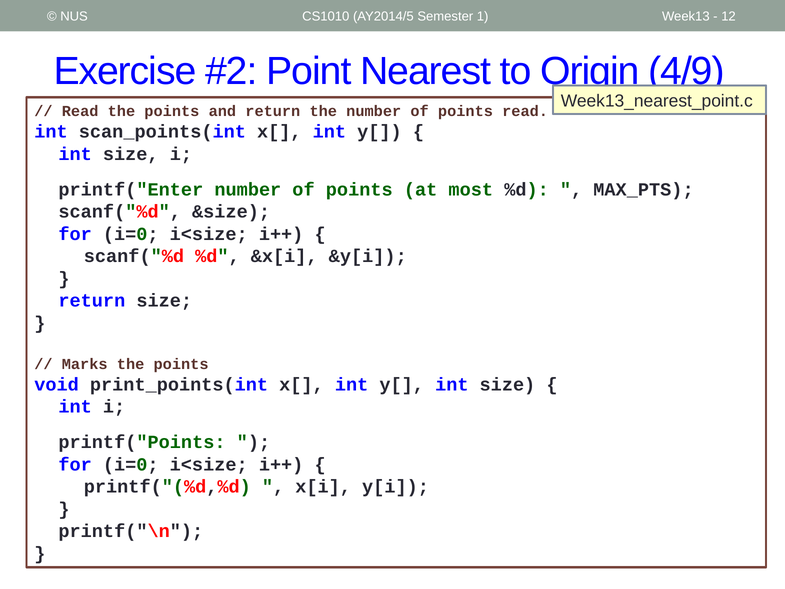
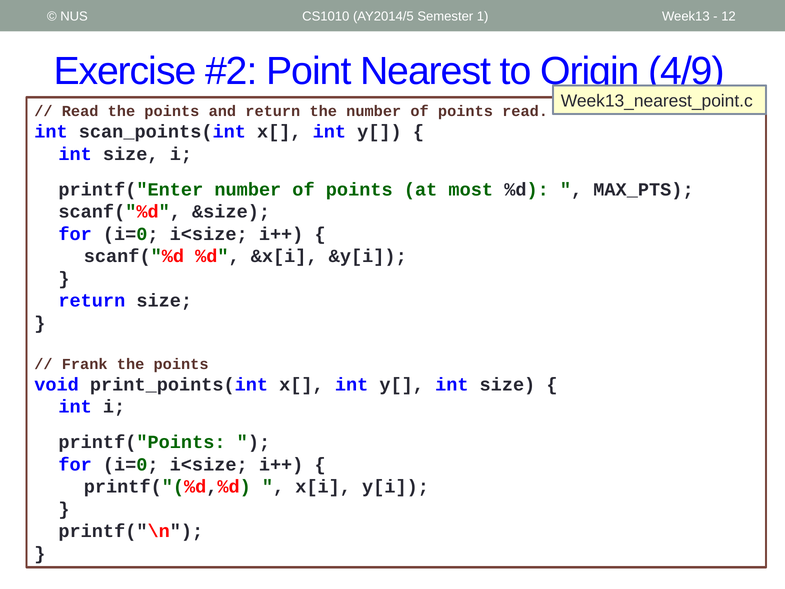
Marks: Marks -> Frank
